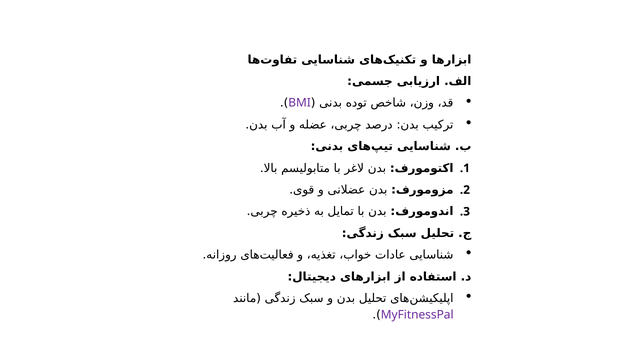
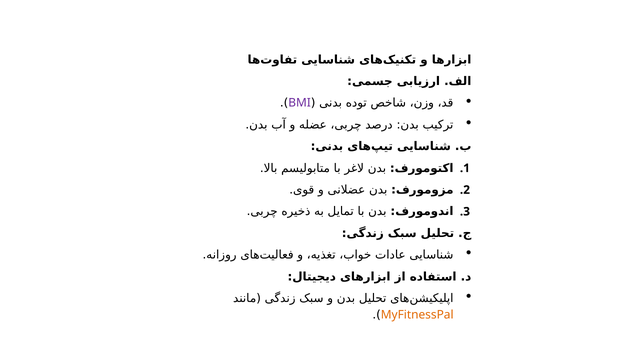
MyFitnessPal colour: purple -> orange
